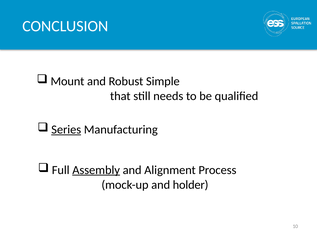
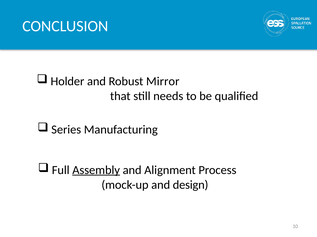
Mount: Mount -> Holder
Simple: Simple -> Mirror
Series underline: present -> none
holder: holder -> design
